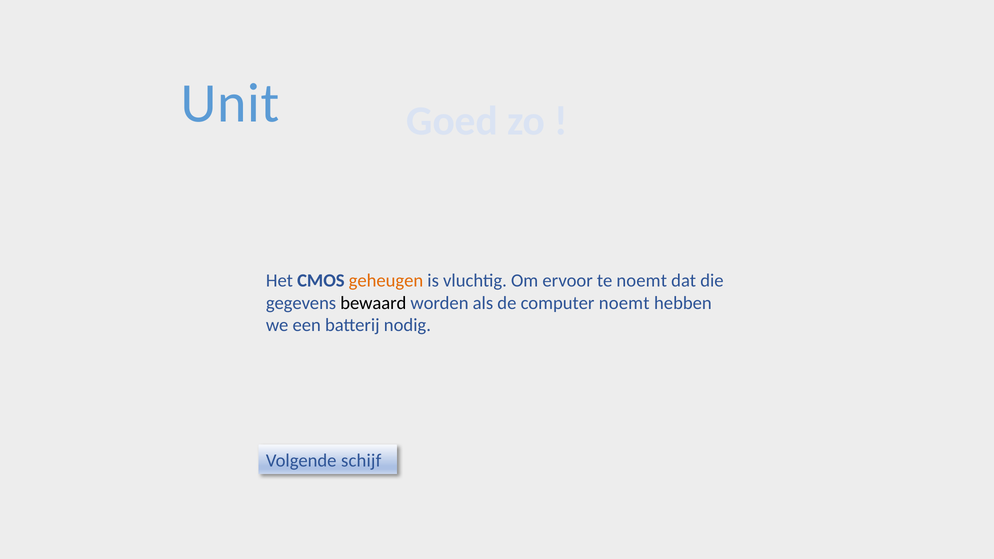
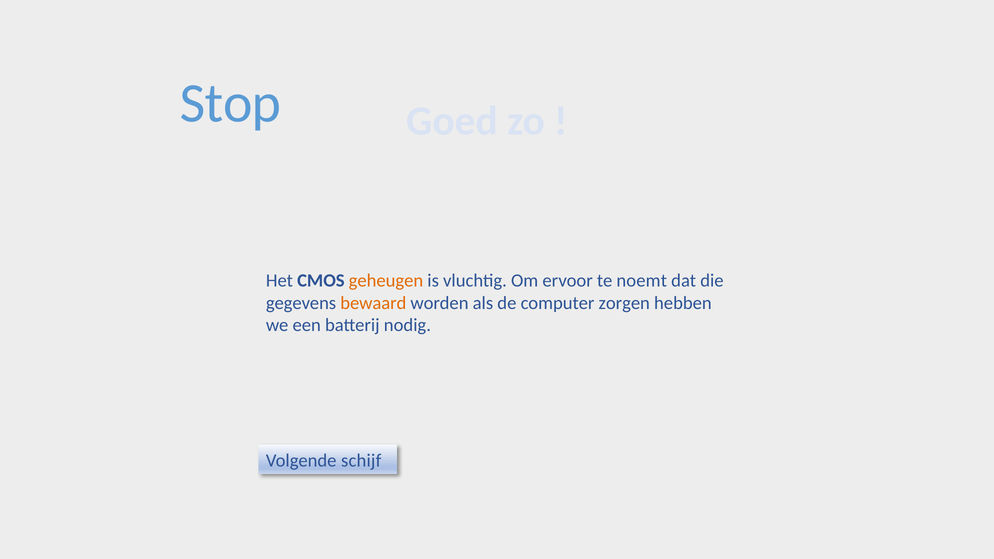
Unit: Unit -> Stop
bewaard colour: black -> orange
computer noemt: noemt -> zorgen
